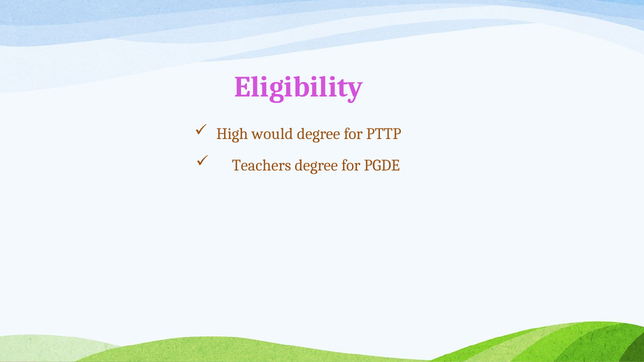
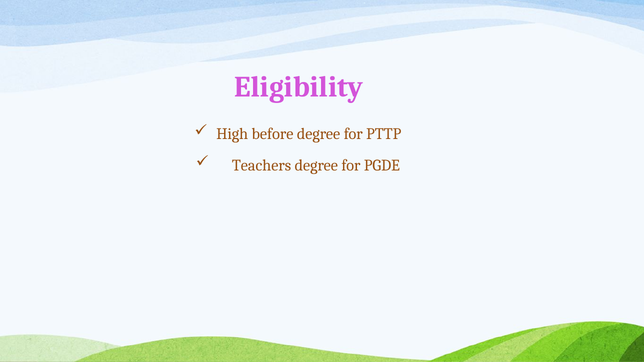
would: would -> before
